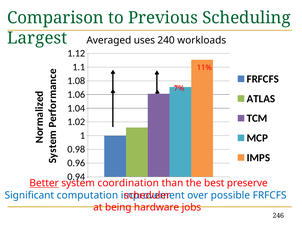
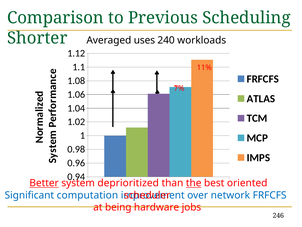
Largest: Largest -> Shorter
coordination: coordination -> deprioritized
the underline: none -> present
preserve: preserve -> oriented
possible: possible -> network
